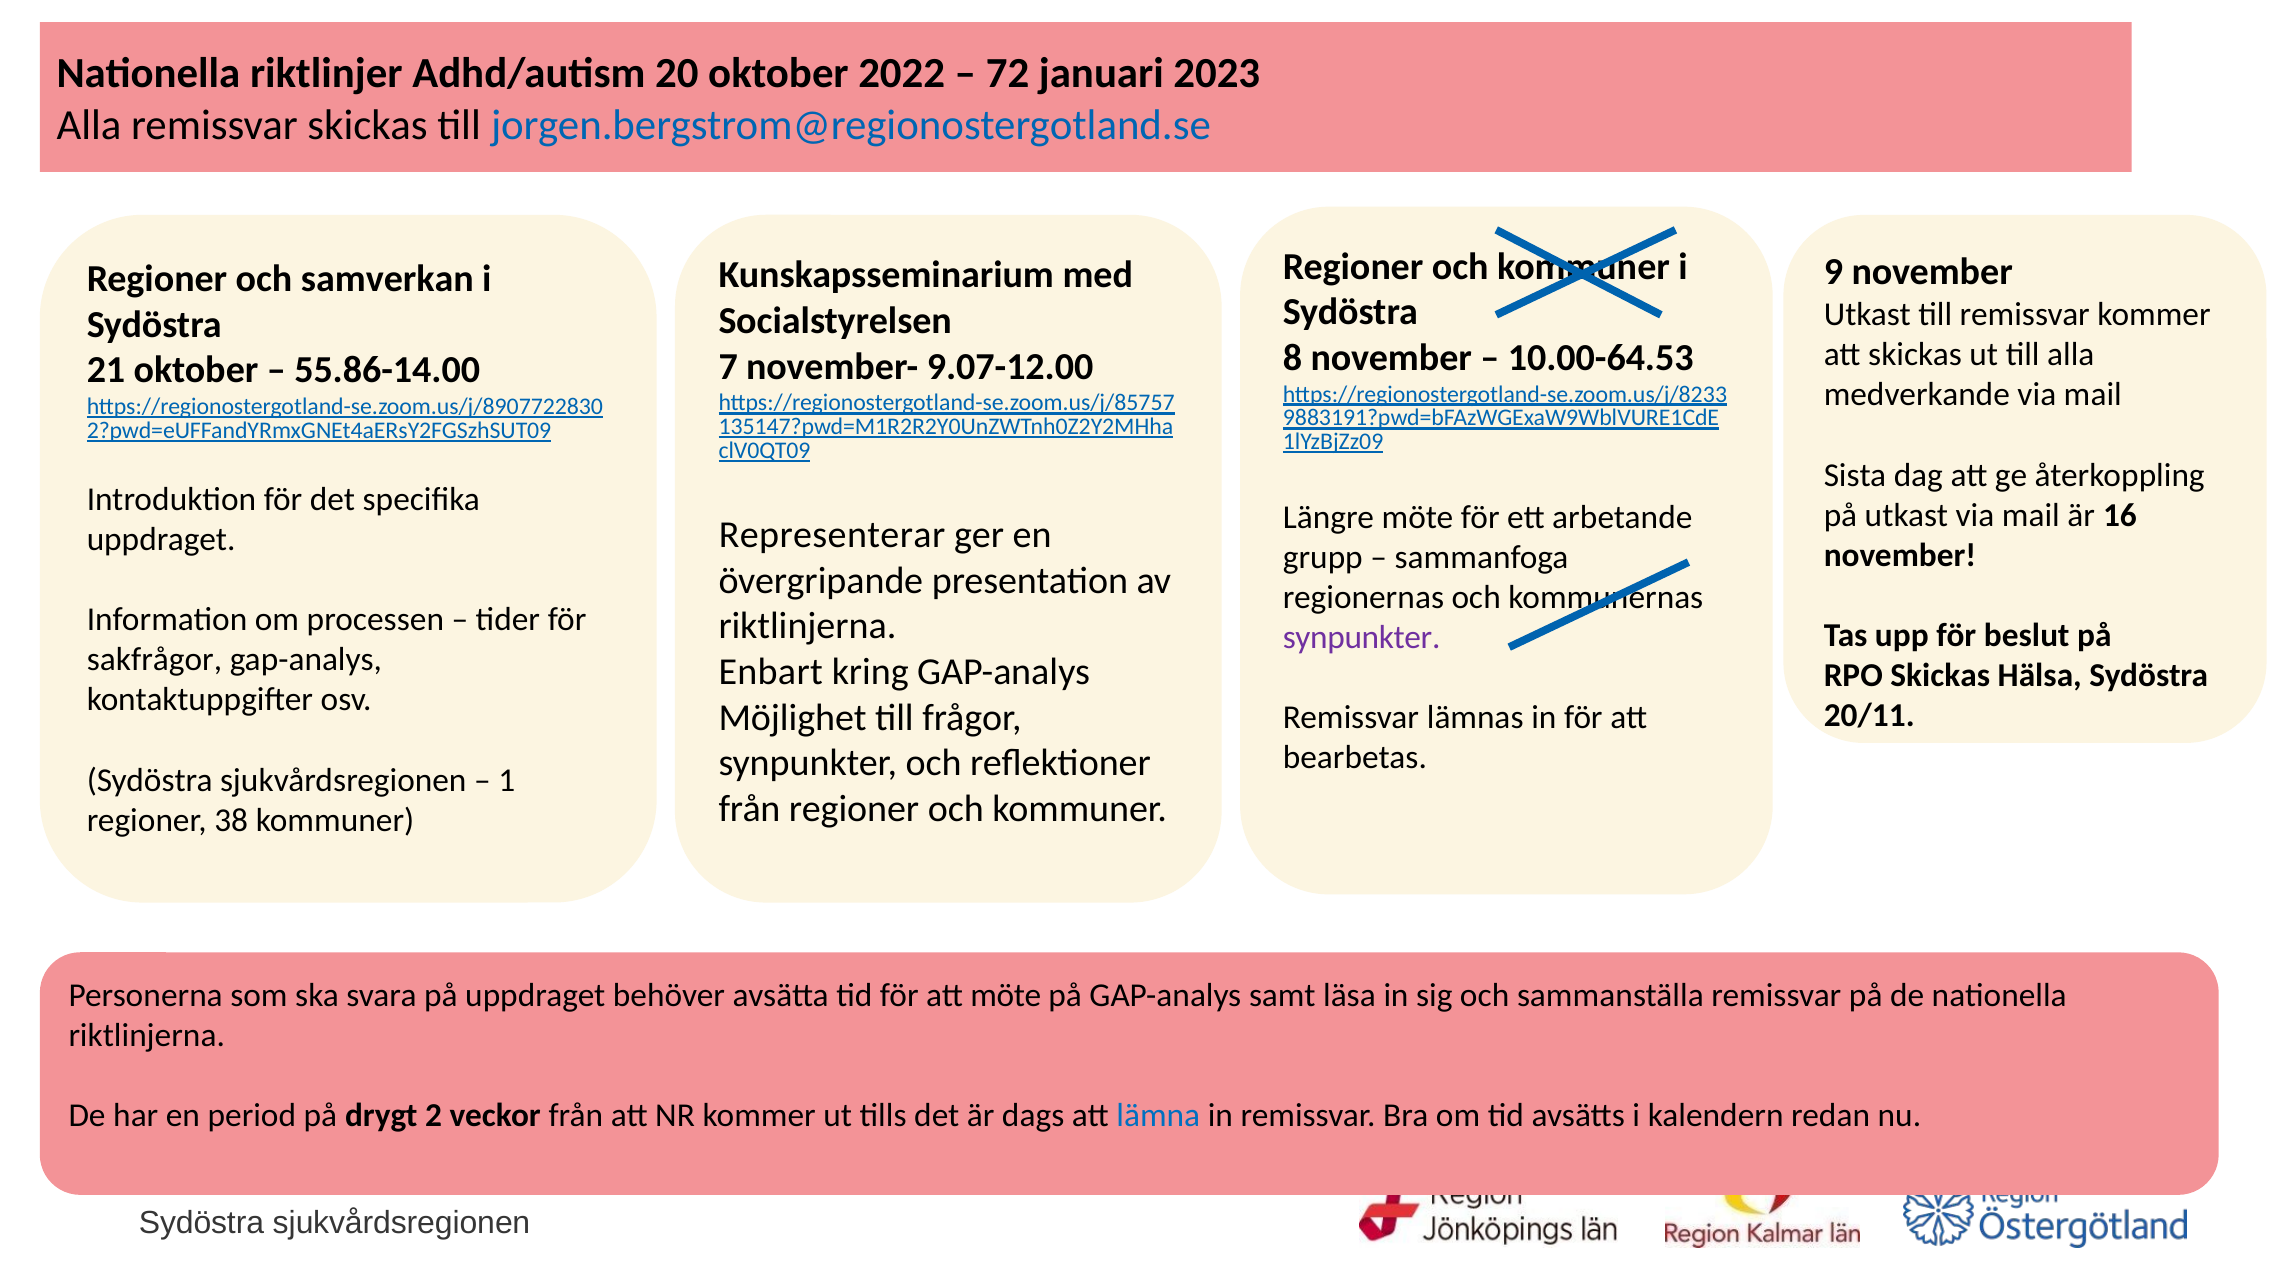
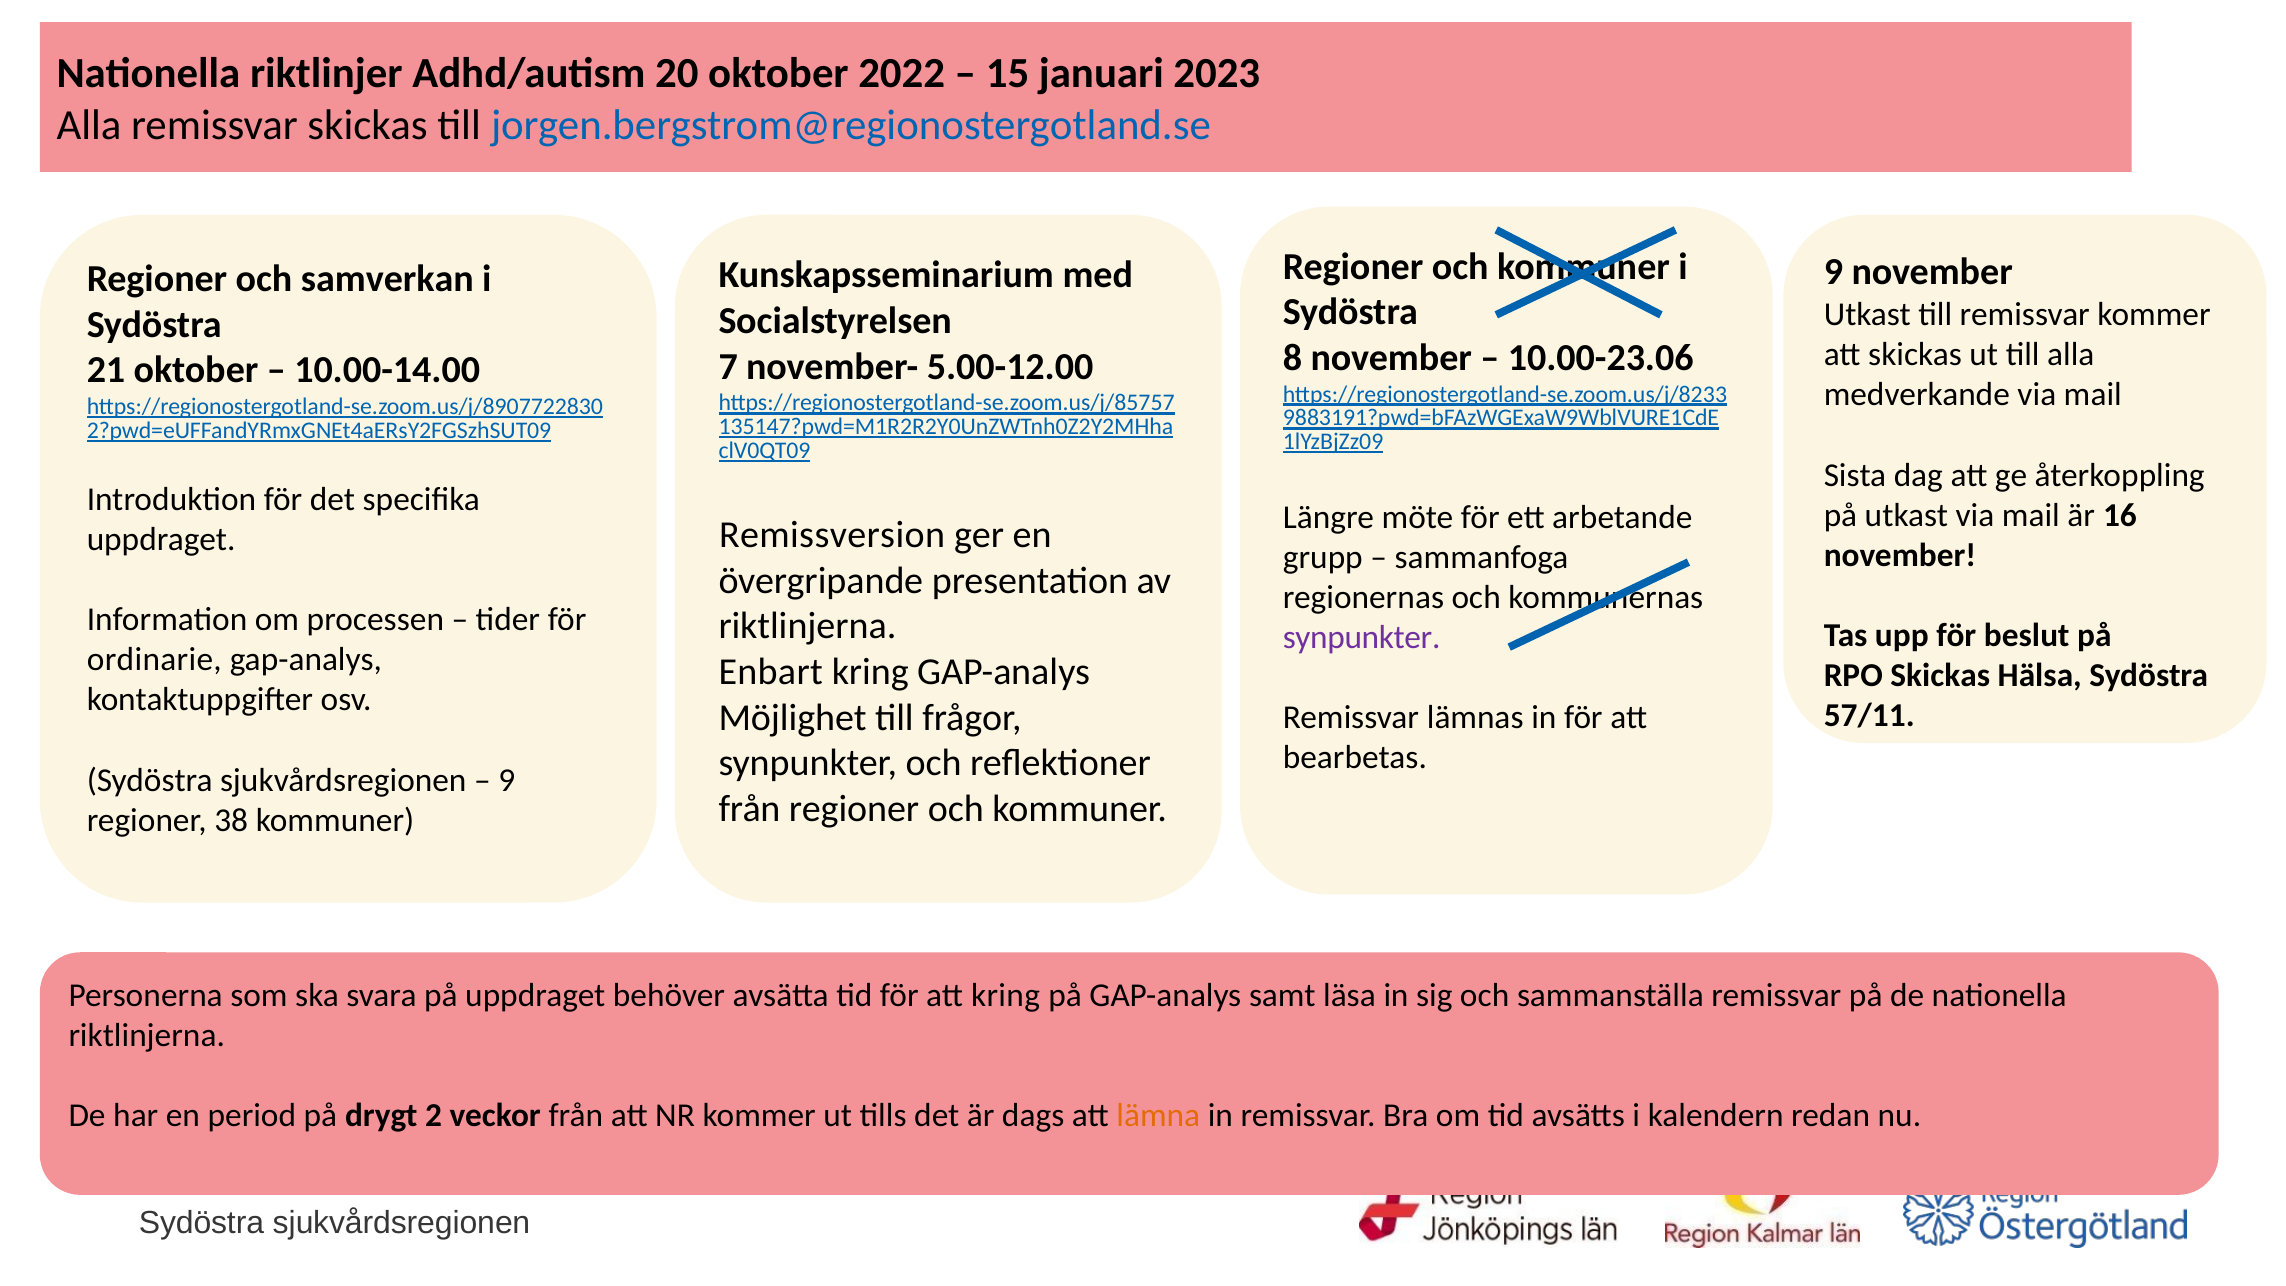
72: 72 -> 15
10.00-64.53: 10.00-64.53 -> 10.00-23.06
9.07-12.00: 9.07-12.00 -> 5.00-12.00
55.86-14.00: 55.86-14.00 -> 10.00-14.00
Representerar: Representerar -> Remissversion
sakfrågor: sakfrågor -> ordinarie
20/11: 20/11 -> 57/11
1 at (507, 780): 1 -> 9
att möte: möte -> kring
lämna colour: blue -> orange
